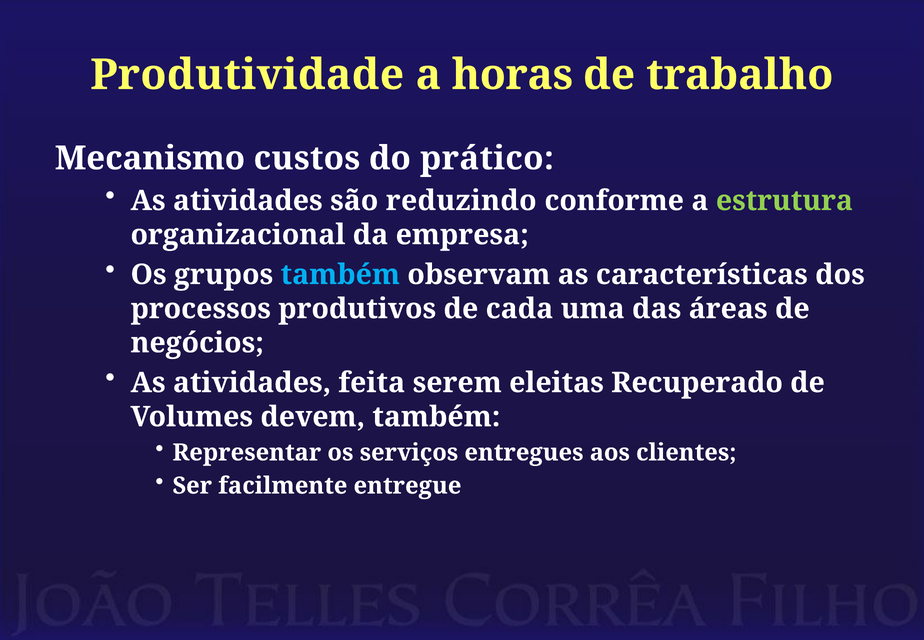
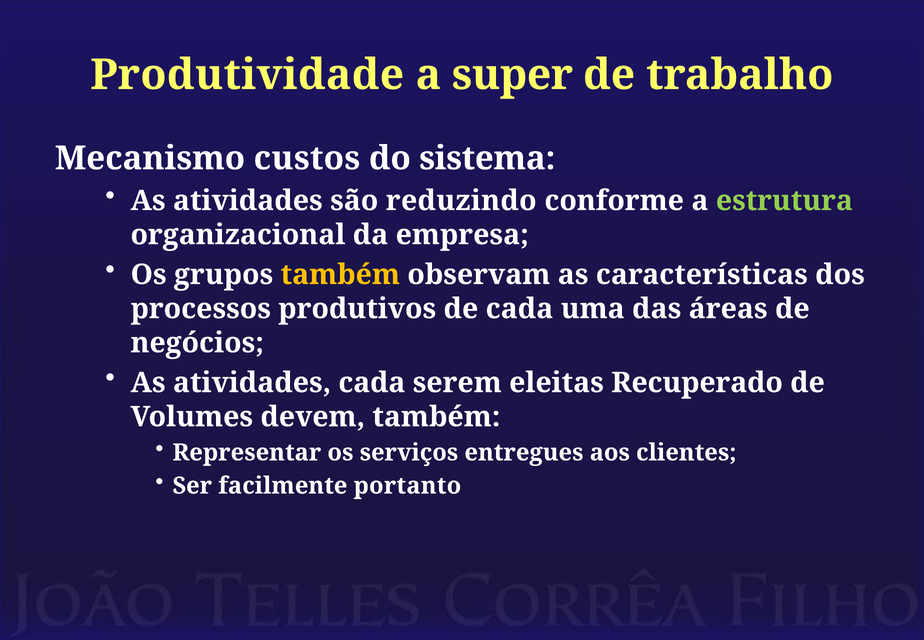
horas: horas -> super
prático: prático -> sistema
também at (340, 275) colour: light blue -> yellow
atividades feita: feita -> cada
entregue: entregue -> portanto
